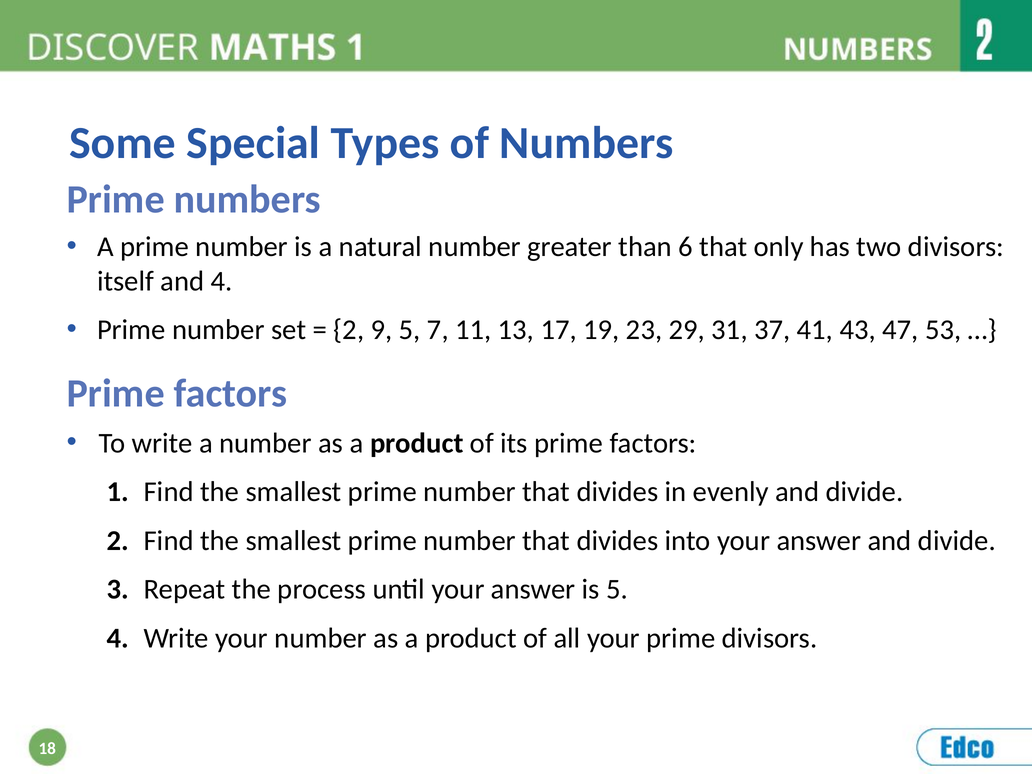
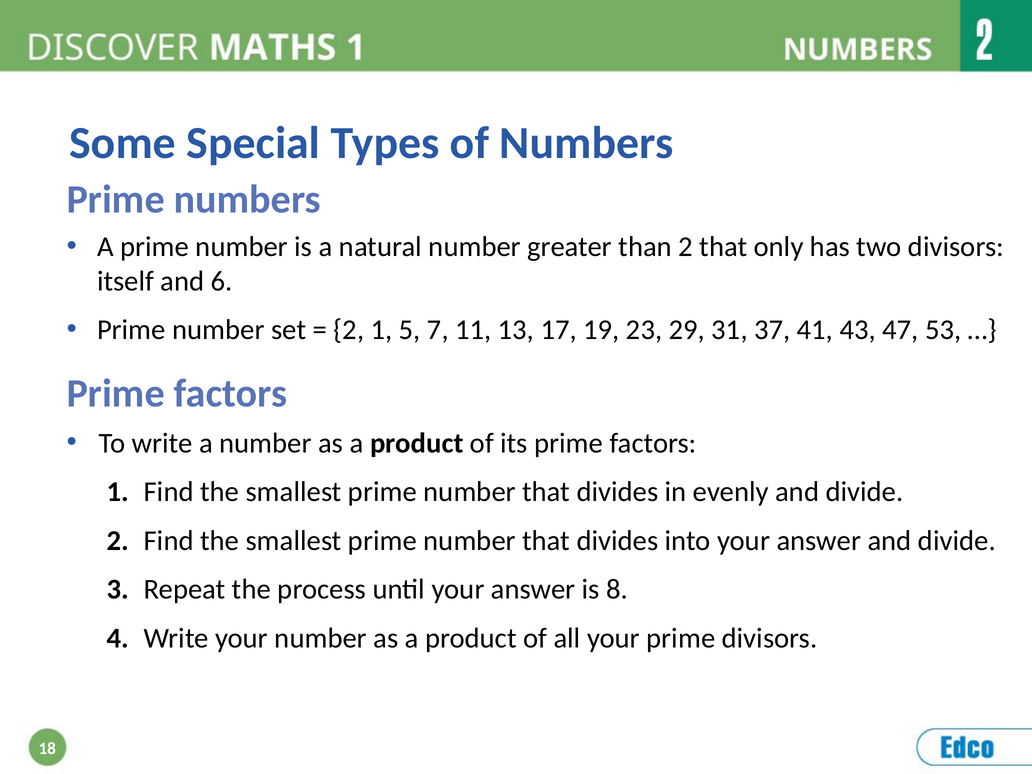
than 6: 6 -> 2
and 4: 4 -> 6
2 9: 9 -> 1
is 5: 5 -> 8
